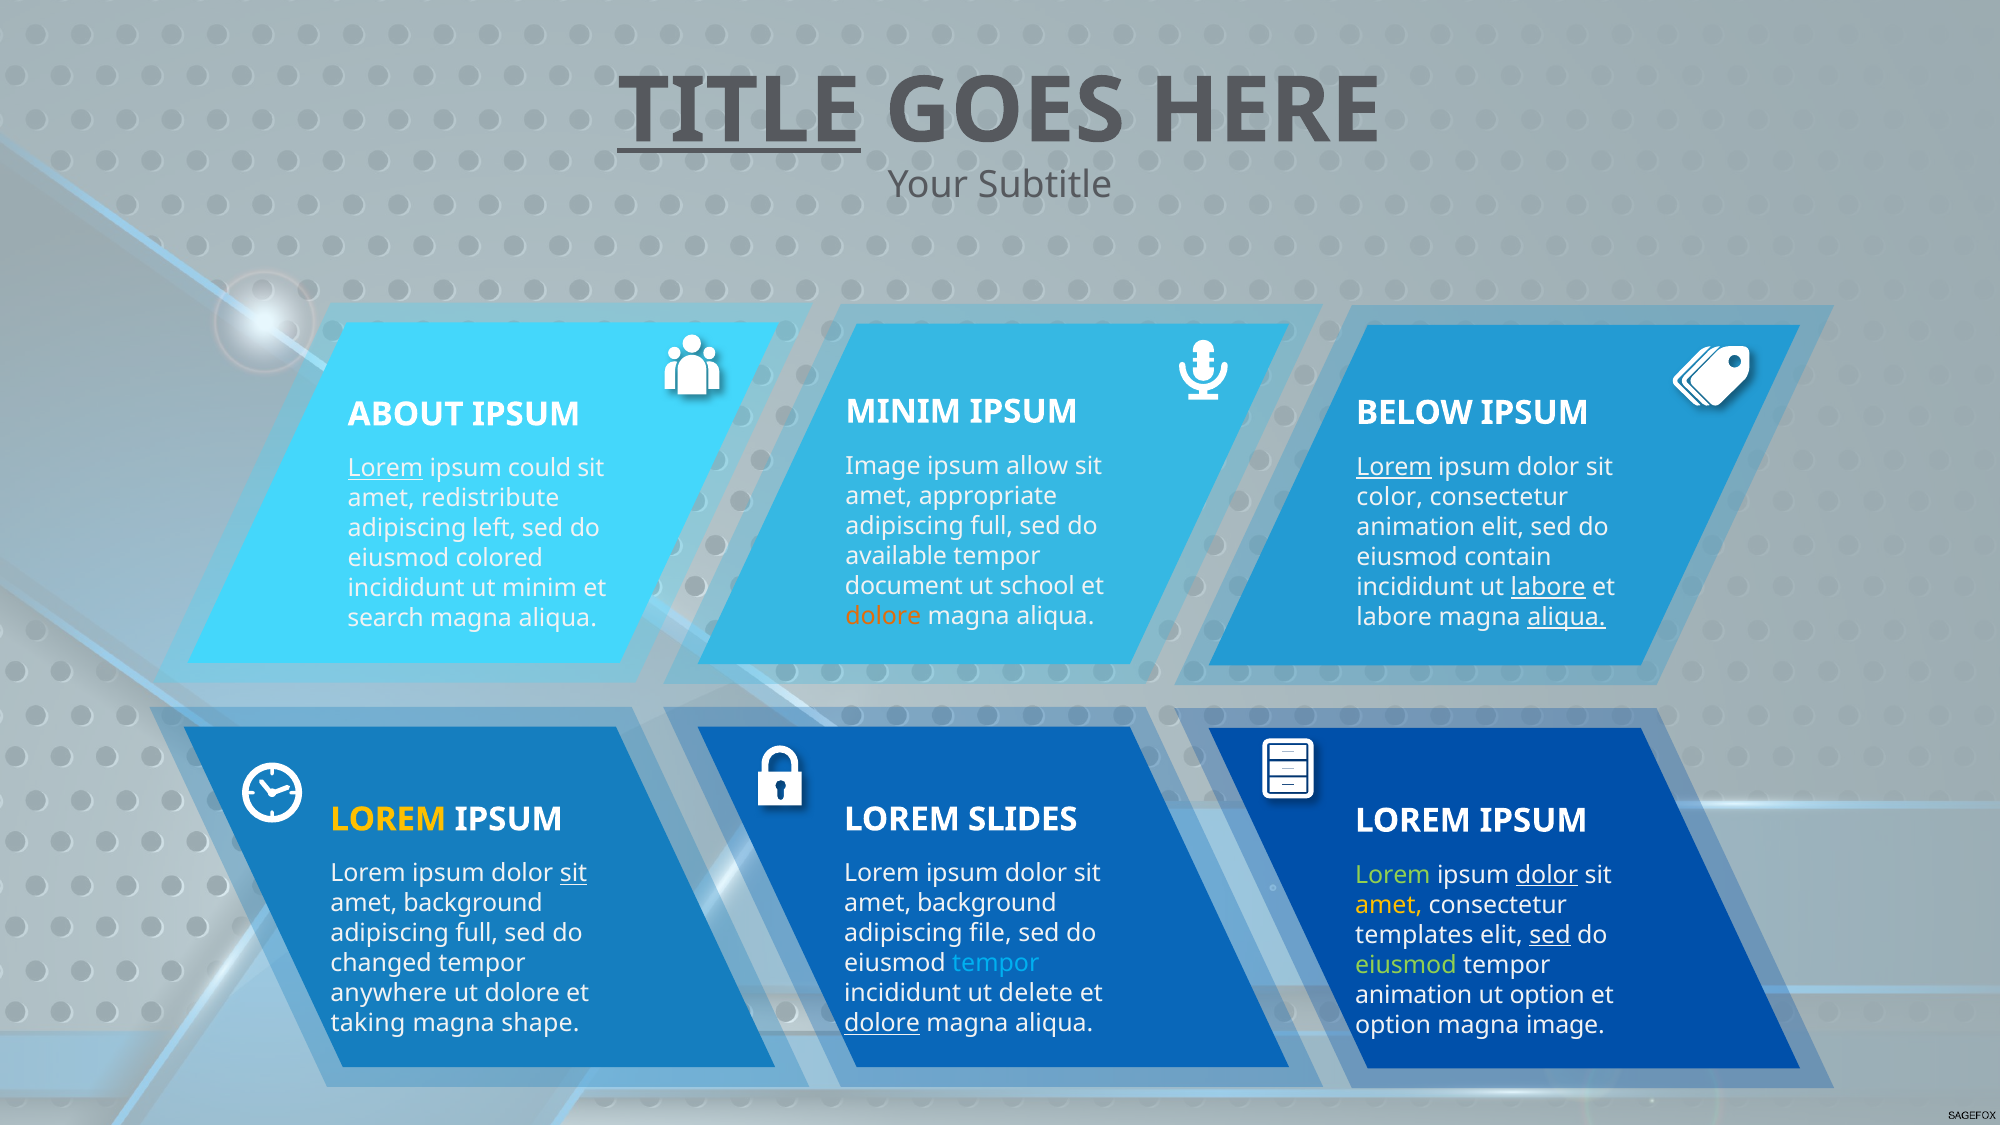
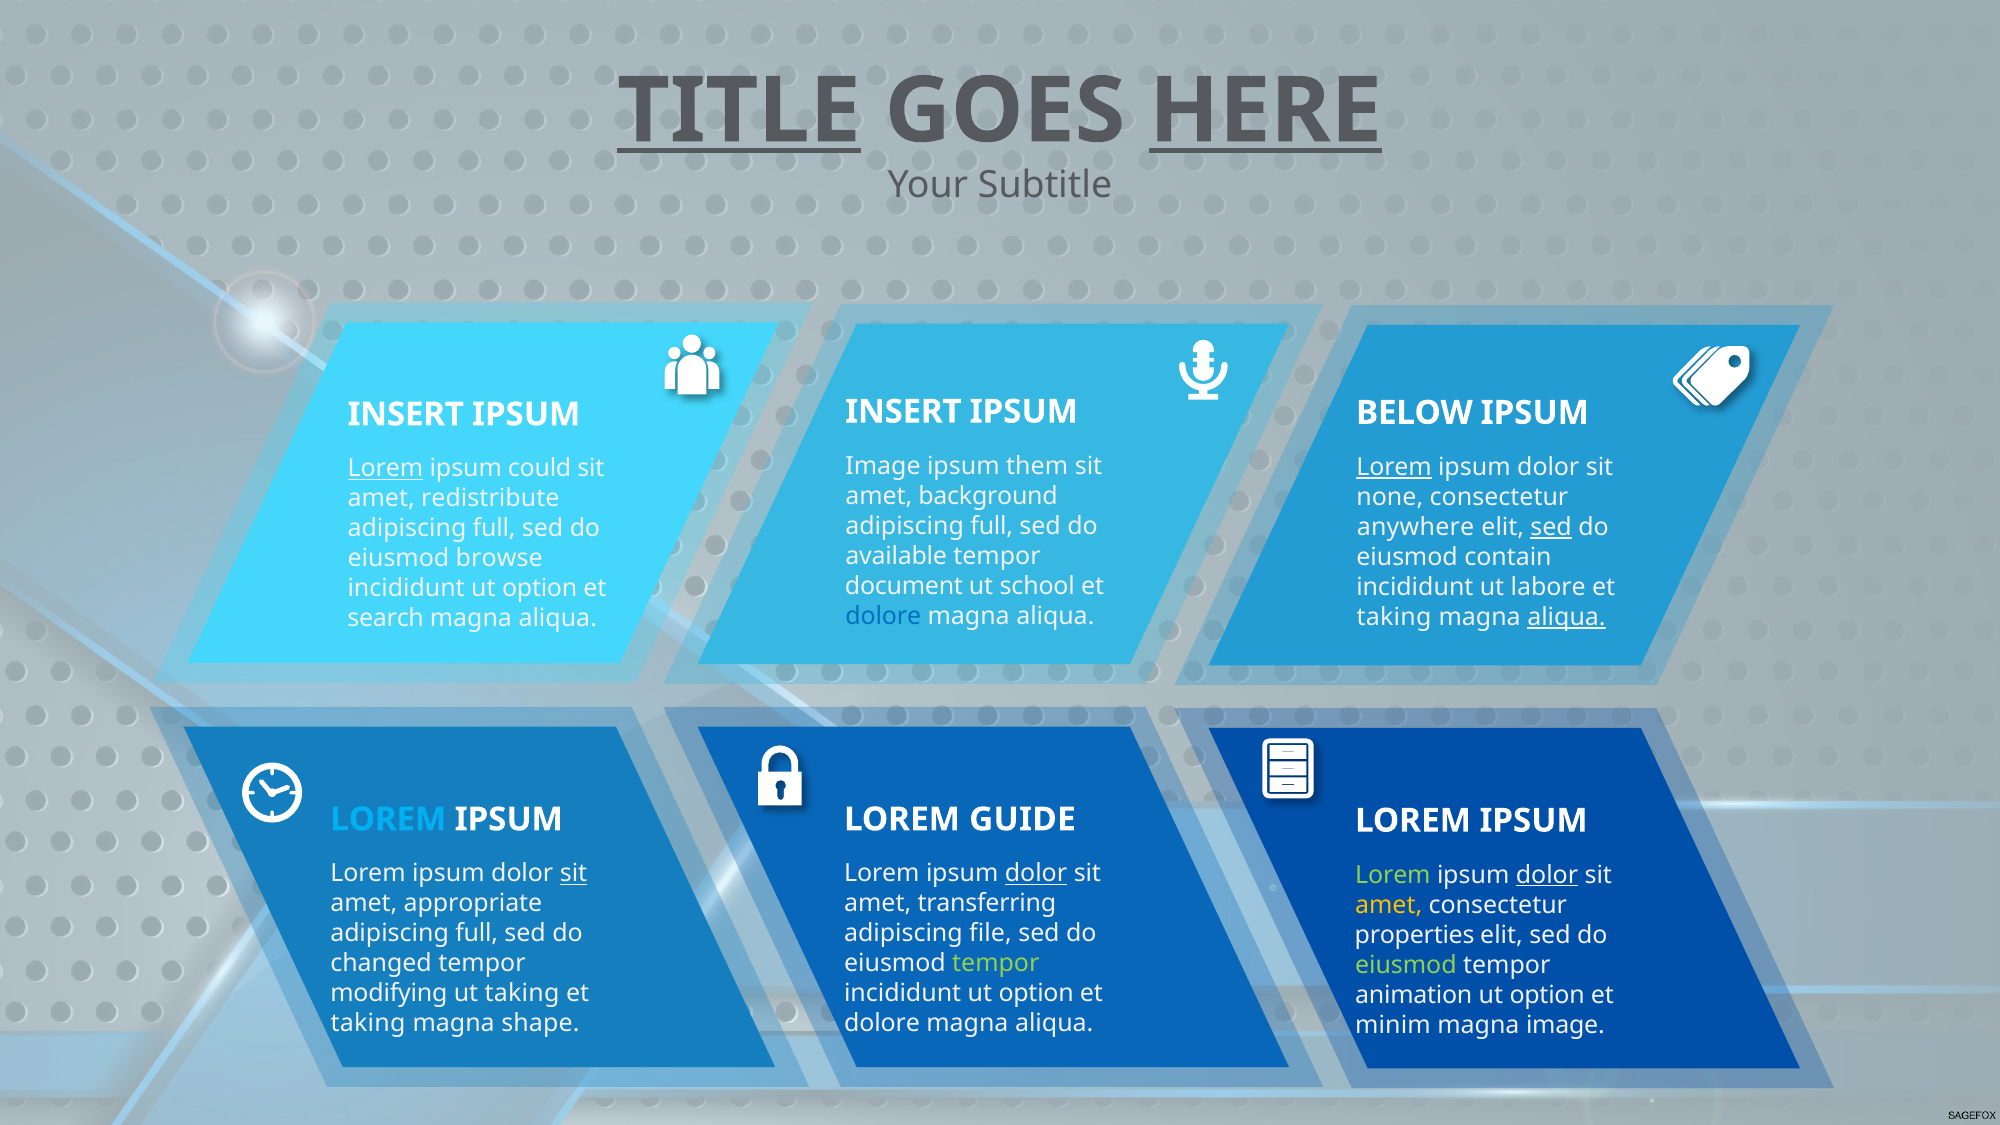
HERE underline: none -> present
MINIM at (903, 412): MINIM -> INSERT
ABOUT at (406, 414): ABOUT -> INSERT
allow: allow -> them
appropriate: appropriate -> background
color: color -> none
animation at (1416, 527): animation -> anywhere
sed at (1551, 527) underline: none -> present
left at (494, 529): left -> full
colored: colored -> browse
labore at (1548, 587) underline: present -> none
minim at (540, 589): minim -> option
dolore at (883, 616) colour: orange -> blue
labore at (1394, 617): labore -> taking
LOREM at (388, 819) colour: yellow -> light blue
SLIDES: SLIDES -> GUIDE
dolor at (1036, 874) underline: none -> present
background at (473, 904): background -> appropriate
background at (987, 904): background -> transferring
templates: templates -> properties
sed at (1550, 935) underline: present -> none
tempor at (996, 964) colour: light blue -> light green
anywhere: anywhere -> modifying
ut dolore: dolore -> taking
delete at (1036, 994): delete -> option
dolore at (882, 1024) underline: present -> none
option at (1393, 1025): option -> minim
